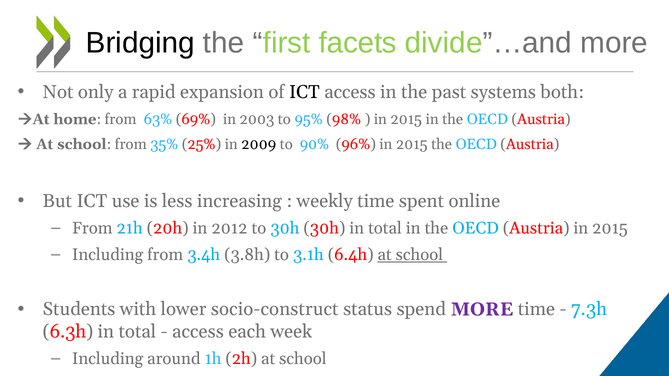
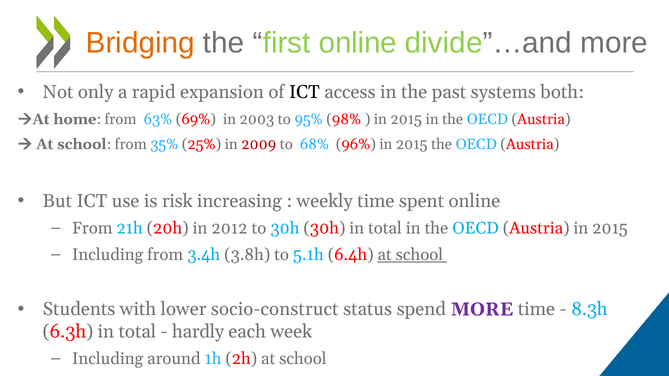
Bridging colour: black -> orange
first facets: facets -> online
2009 colour: black -> red
90%: 90% -> 68%
less: less -> risk
3.1h: 3.1h -> 5.1h
7.3h: 7.3h -> 8.3h
access at (198, 332): access -> hardly
